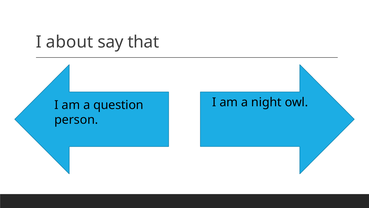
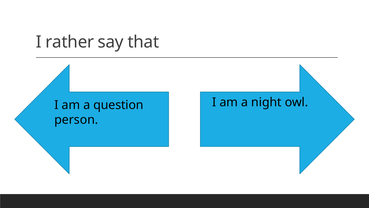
about: about -> rather
